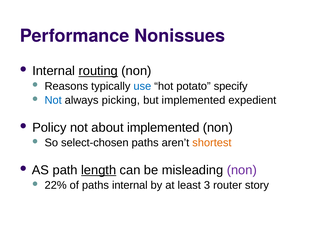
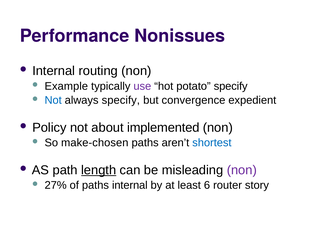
routing underline: present -> none
Reasons: Reasons -> Example
use colour: blue -> purple
always picking: picking -> specify
but implemented: implemented -> convergence
select-chosen: select-chosen -> make-chosen
shortest colour: orange -> blue
22%: 22% -> 27%
3: 3 -> 6
